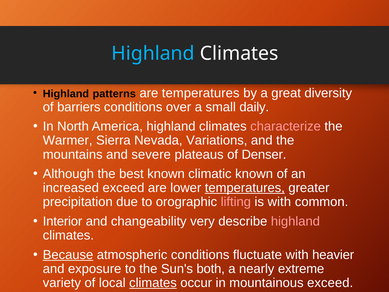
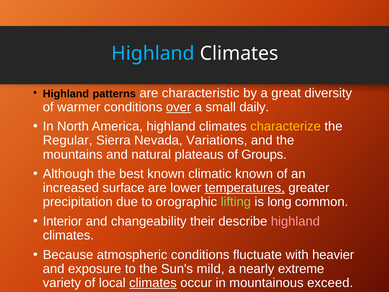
are temperatures: temperatures -> characteristic
barriers: barriers -> warmer
over underline: none -> present
characterize colour: pink -> yellow
Warmer: Warmer -> Regular
severe: severe -> natural
Denser: Denser -> Groups
increased exceed: exceed -> surface
lifting colour: pink -> light green
is with: with -> long
very: very -> their
Because underline: present -> none
both: both -> mild
